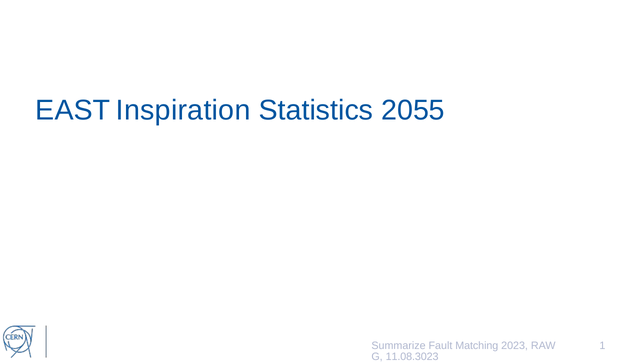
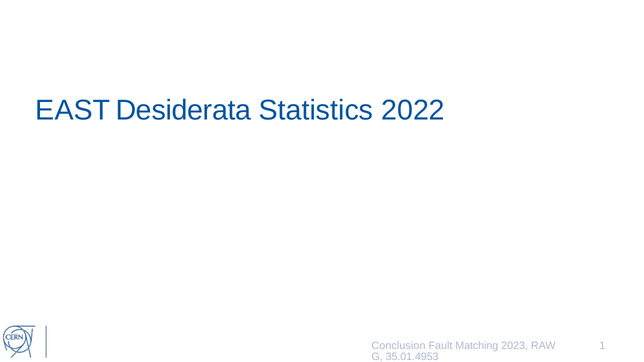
Inspiration: Inspiration -> Desiderata
2055: 2055 -> 2022
Summarize: Summarize -> Conclusion
11.08.3023: 11.08.3023 -> 35.01.4953
